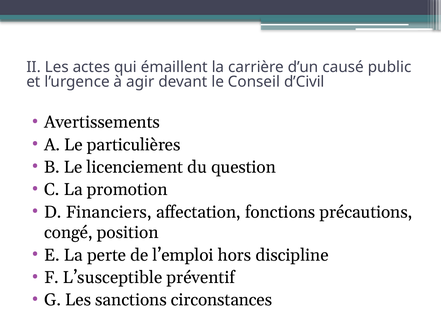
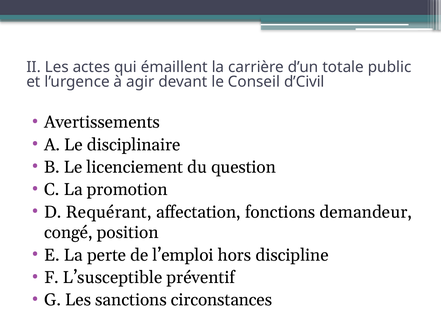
causé: causé -> totale
particulières: particulières -> disciplinaire
Financiers: Financiers -> Requérant
précautions: précautions -> demandeur
